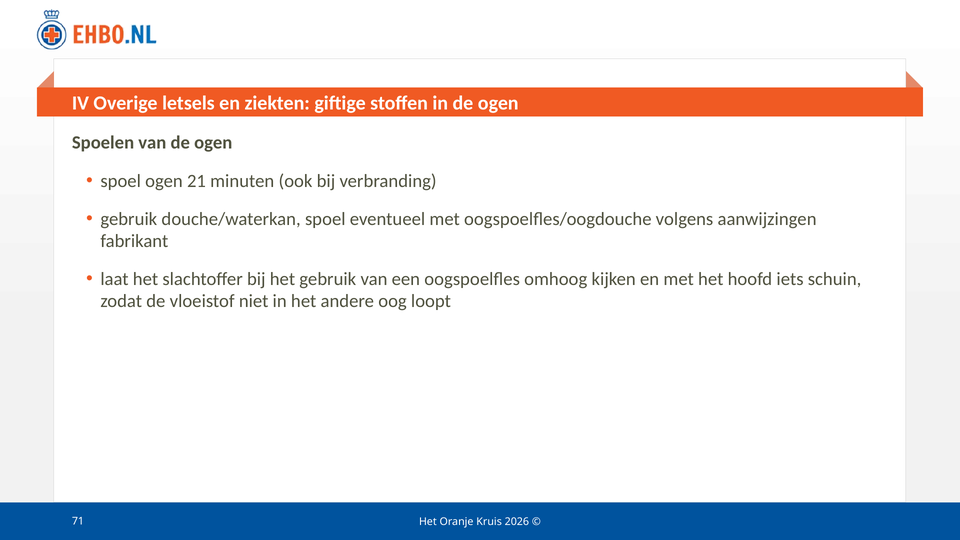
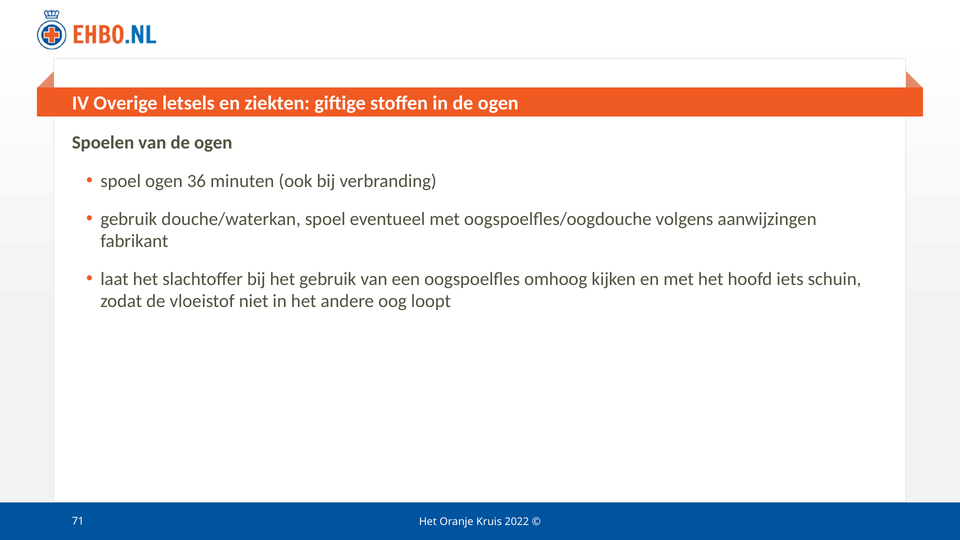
21: 21 -> 36
2026: 2026 -> 2022
